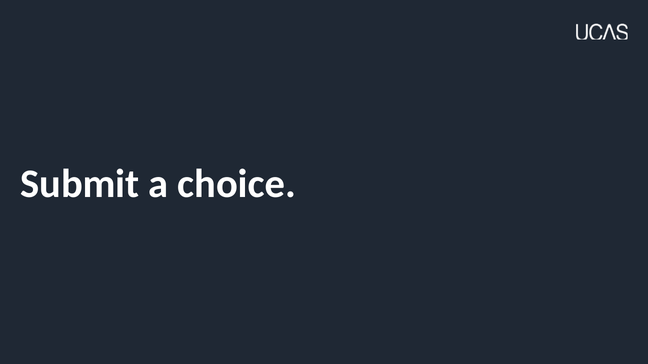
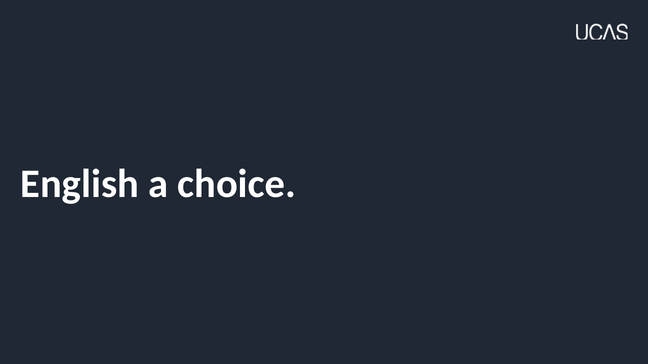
Submit: Submit -> English
